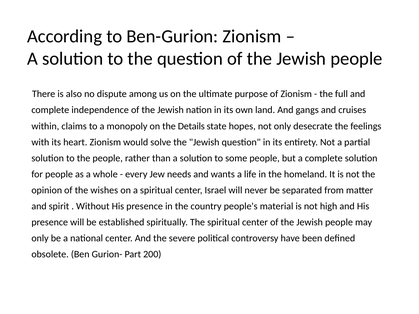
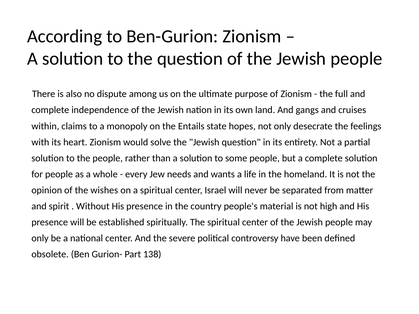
Details: Details -> Entails
200: 200 -> 138
